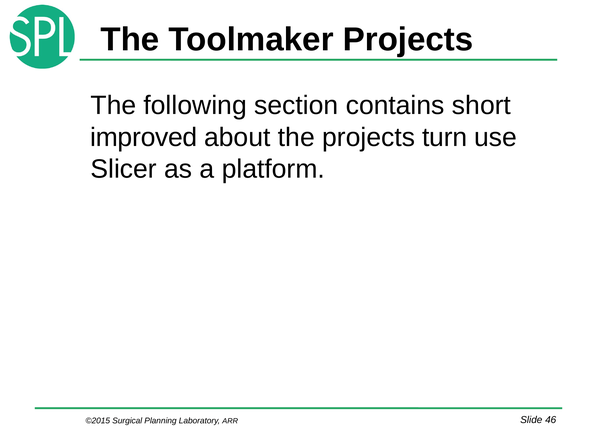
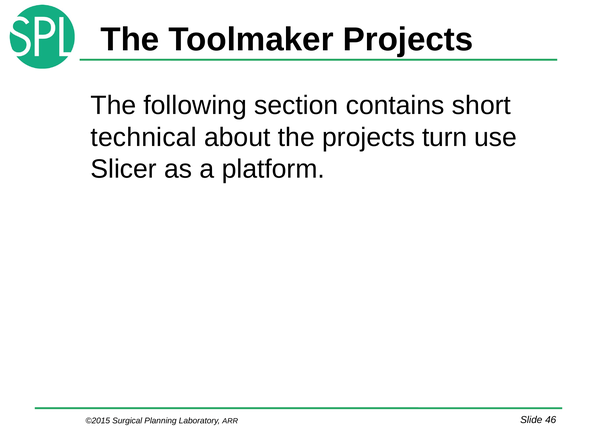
improved: improved -> technical
